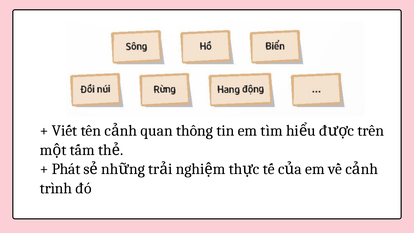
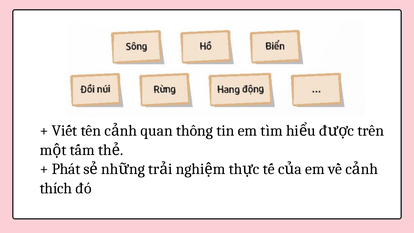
trình: trình -> thích
